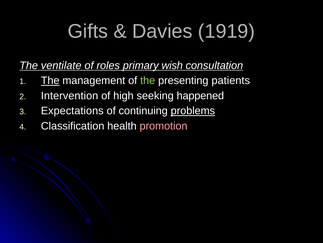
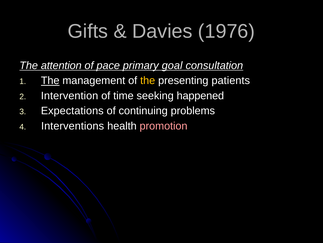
1919: 1919 -> 1976
ventilate: ventilate -> attention
roles: roles -> pace
wish: wish -> goal
the at (148, 80) colour: light green -> yellow
high: high -> time
problems underline: present -> none
Classification: Classification -> Interventions
